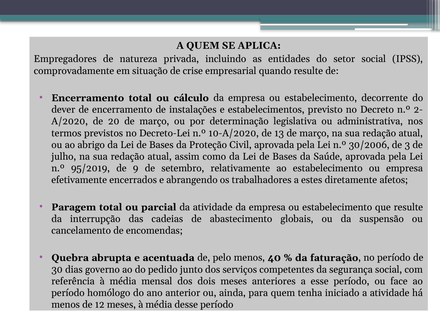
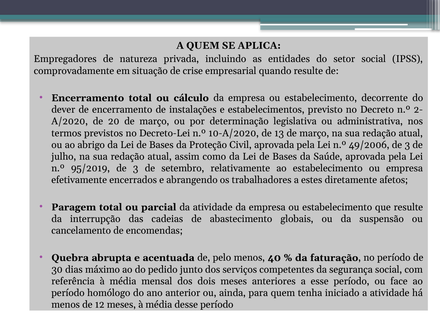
30/2006: 30/2006 -> 49/2006
95/2019 de 9: 9 -> 3
governo: governo -> máximo
